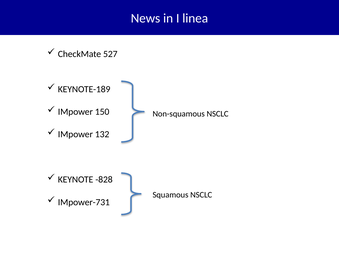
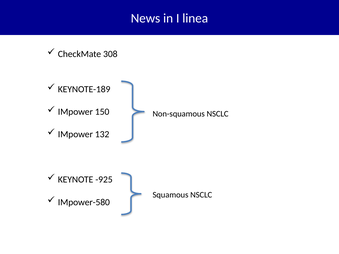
527: 527 -> 308
-828: -828 -> -925
IMpower-731: IMpower-731 -> IMpower-580
